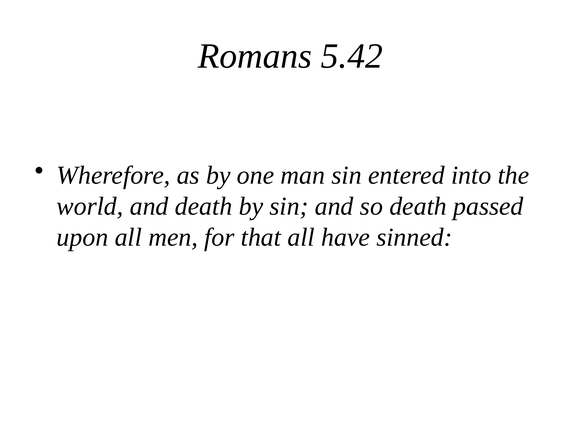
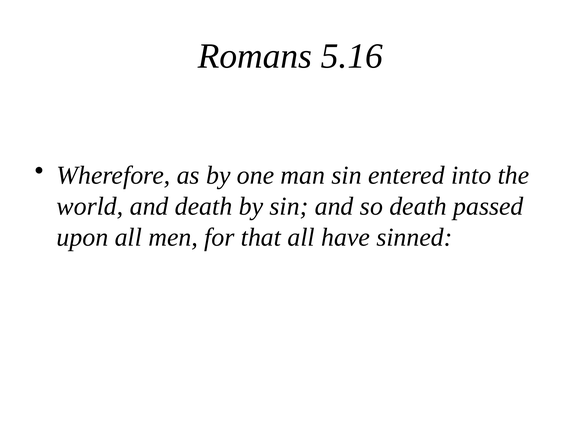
5.42: 5.42 -> 5.16
